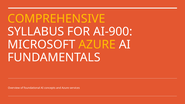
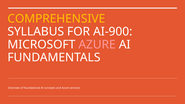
AZURE at (97, 45) colour: yellow -> pink
